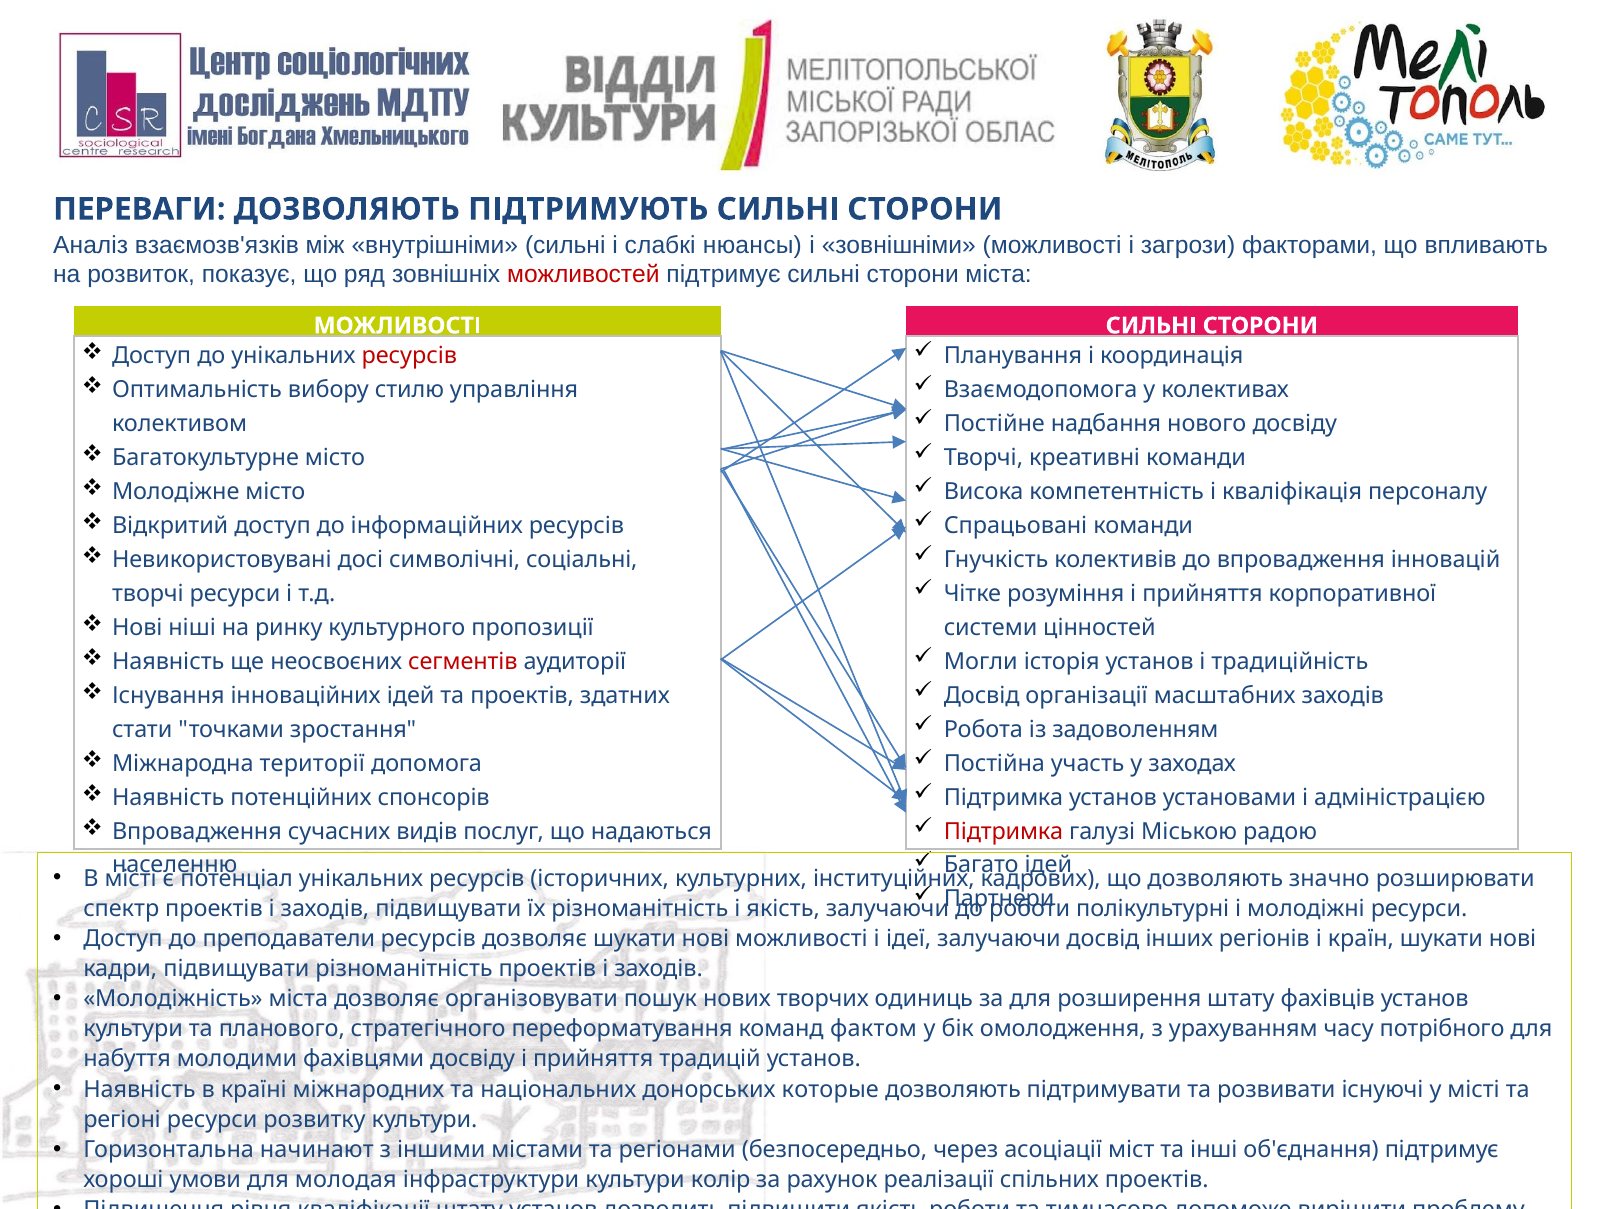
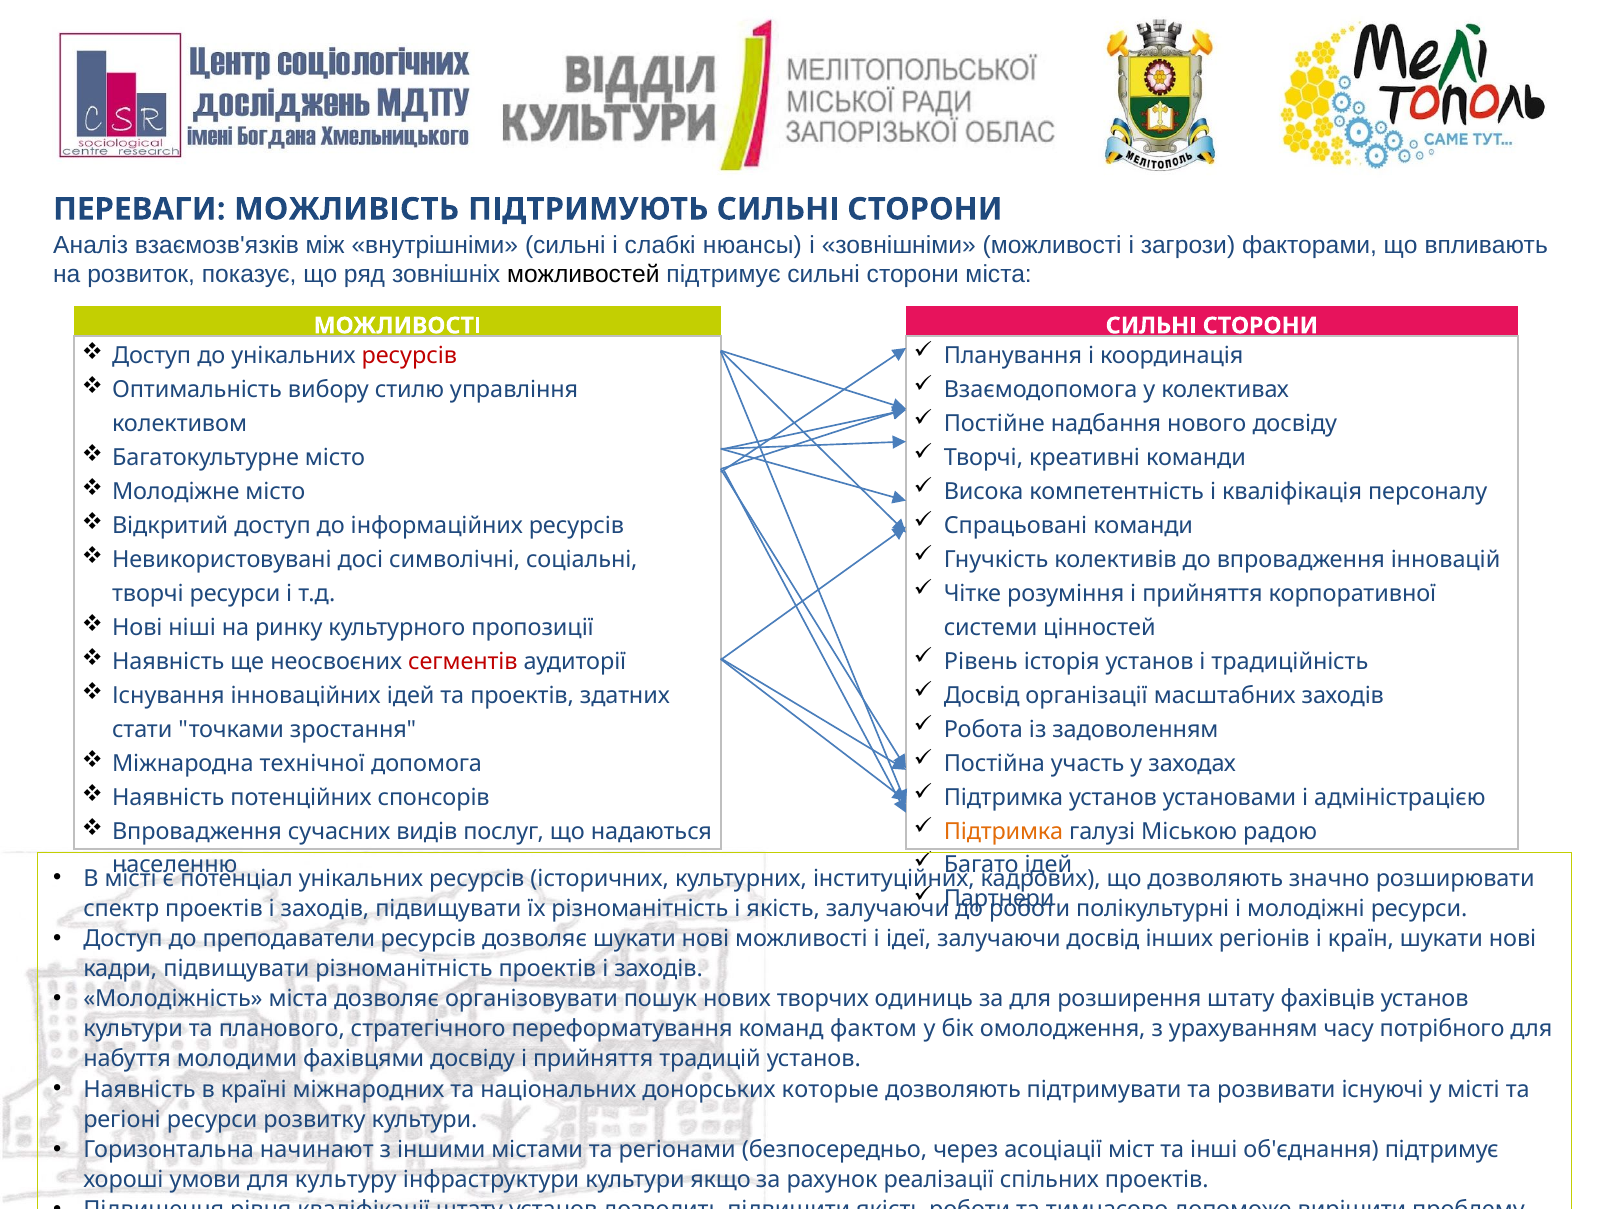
ПЕРЕВАГИ ДОЗВОЛЯЮТЬ: ДОЗВОЛЯЮТЬ -> МОЖЛИВІСТЬ
можливостей colour: red -> black
Могли: Могли -> Рівень
території: території -> технічної
Підтримка at (1004, 831) colour: red -> orange
молодая: молодая -> культуру
колір: колір -> якщо
